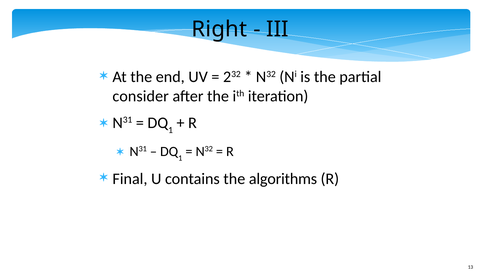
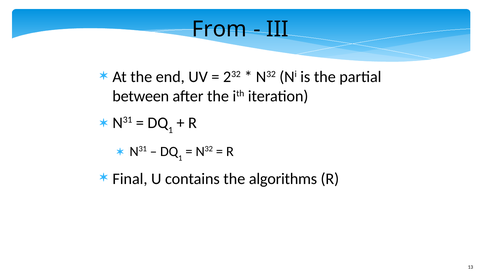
Right: Right -> From
consider: consider -> between
